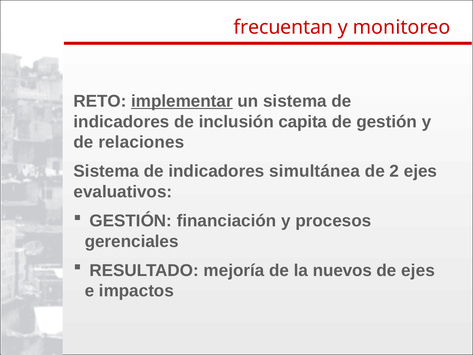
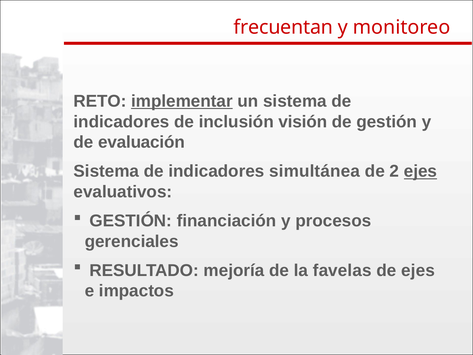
capita: capita -> visión
relaciones: relaciones -> evaluación
ejes at (420, 171) underline: none -> present
nuevos: nuevos -> favelas
